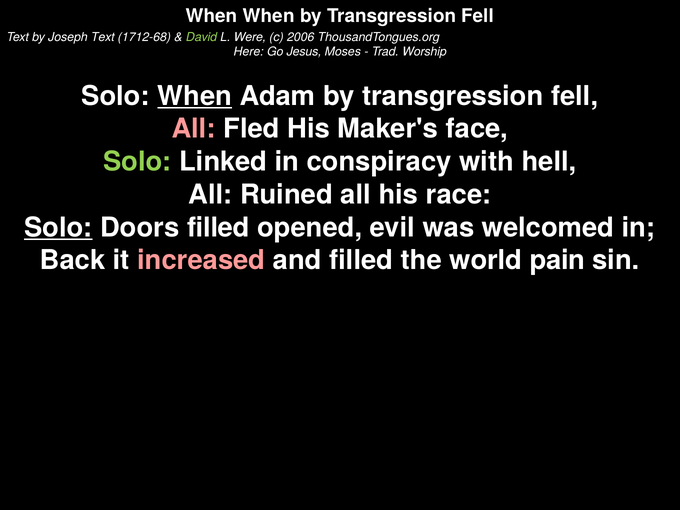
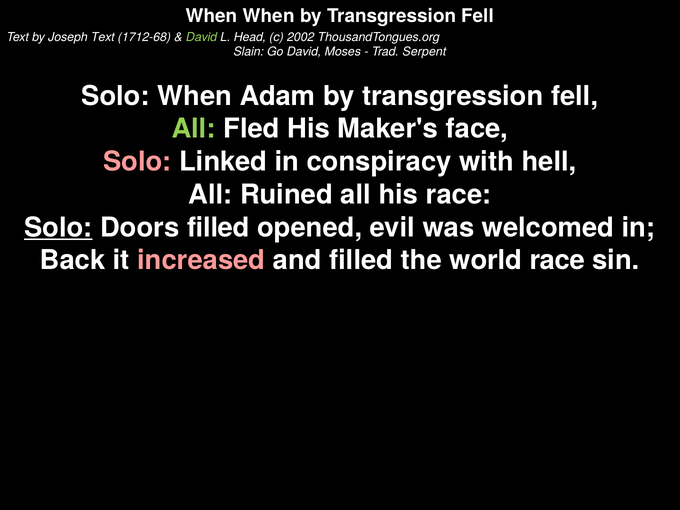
Were: Were -> Head
2006: 2006 -> 2002
Here: Here -> Slain
Go Jesus: Jesus -> David
Worship: Worship -> Serpent
When at (195, 96) underline: present -> none
All at (194, 129) colour: pink -> light green
Solo at (137, 162) colour: light green -> pink
world pain: pain -> race
